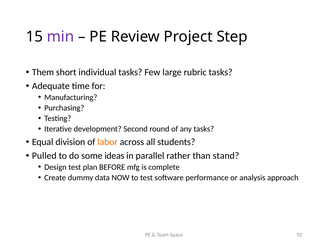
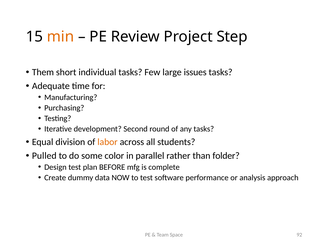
min colour: purple -> orange
rubric: rubric -> issues
ideas: ideas -> color
stand: stand -> folder
